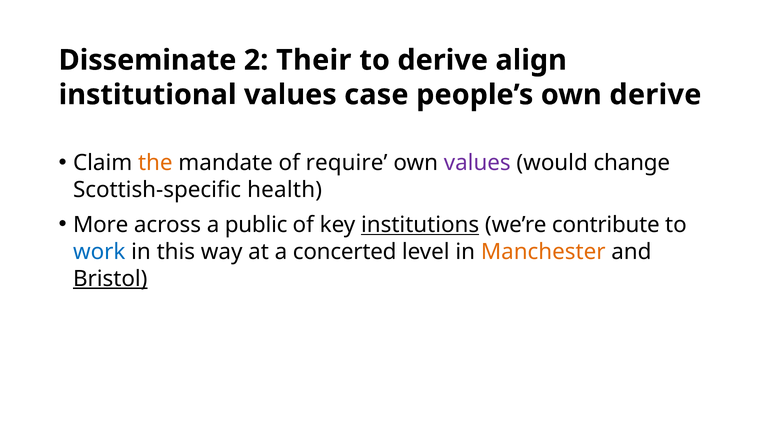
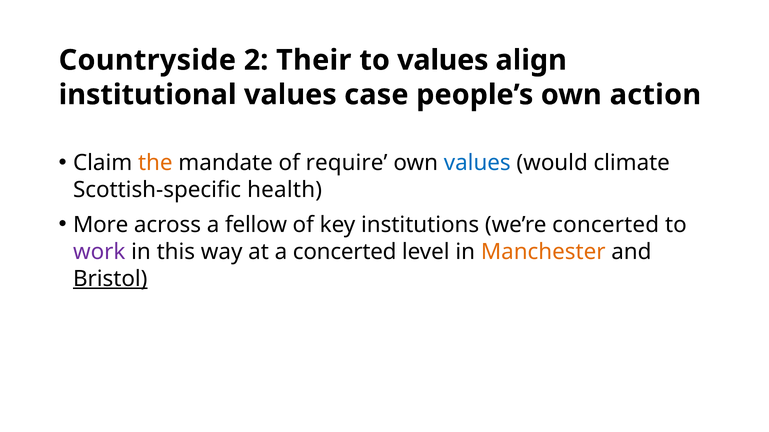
Disseminate: Disseminate -> Countryside
to derive: derive -> values
own derive: derive -> action
values at (477, 163) colour: purple -> blue
change: change -> climate
public: public -> fellow
institutions underline: present -> none
we’re contribute: contribute -> concerted
work colour: blue -> purple
